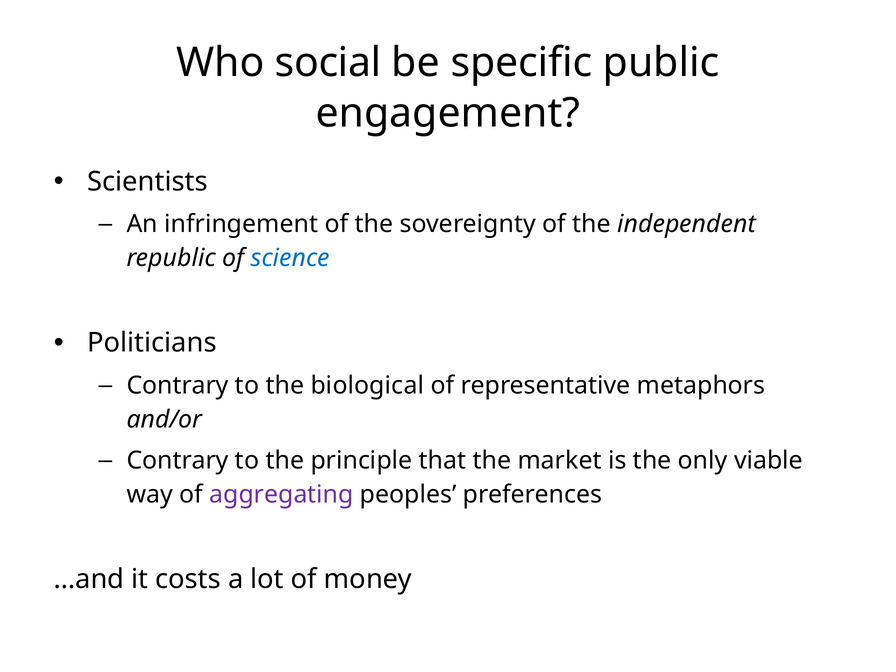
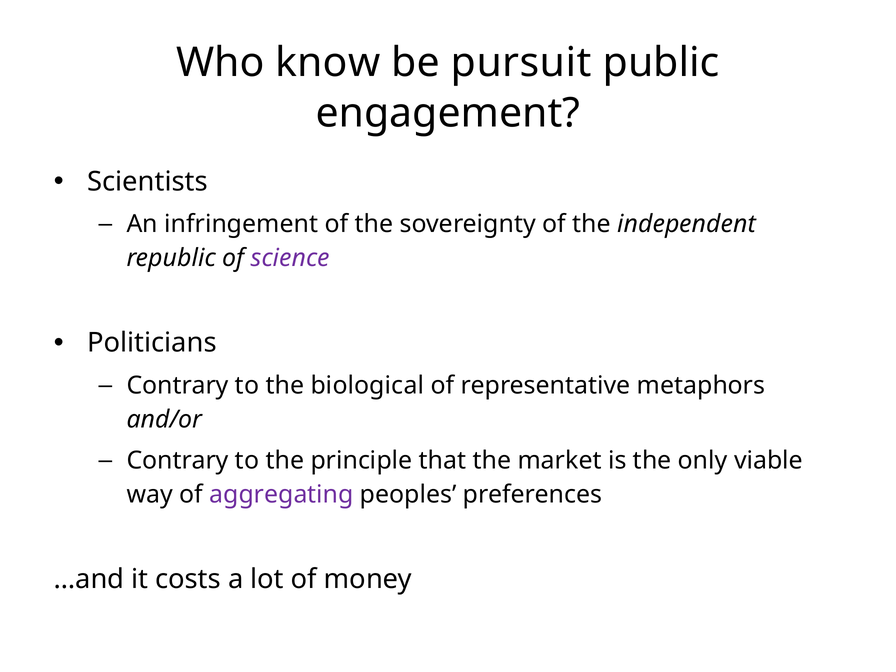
social: social -> know
specific: specific -> pursuit
science colour: blue -> purple
